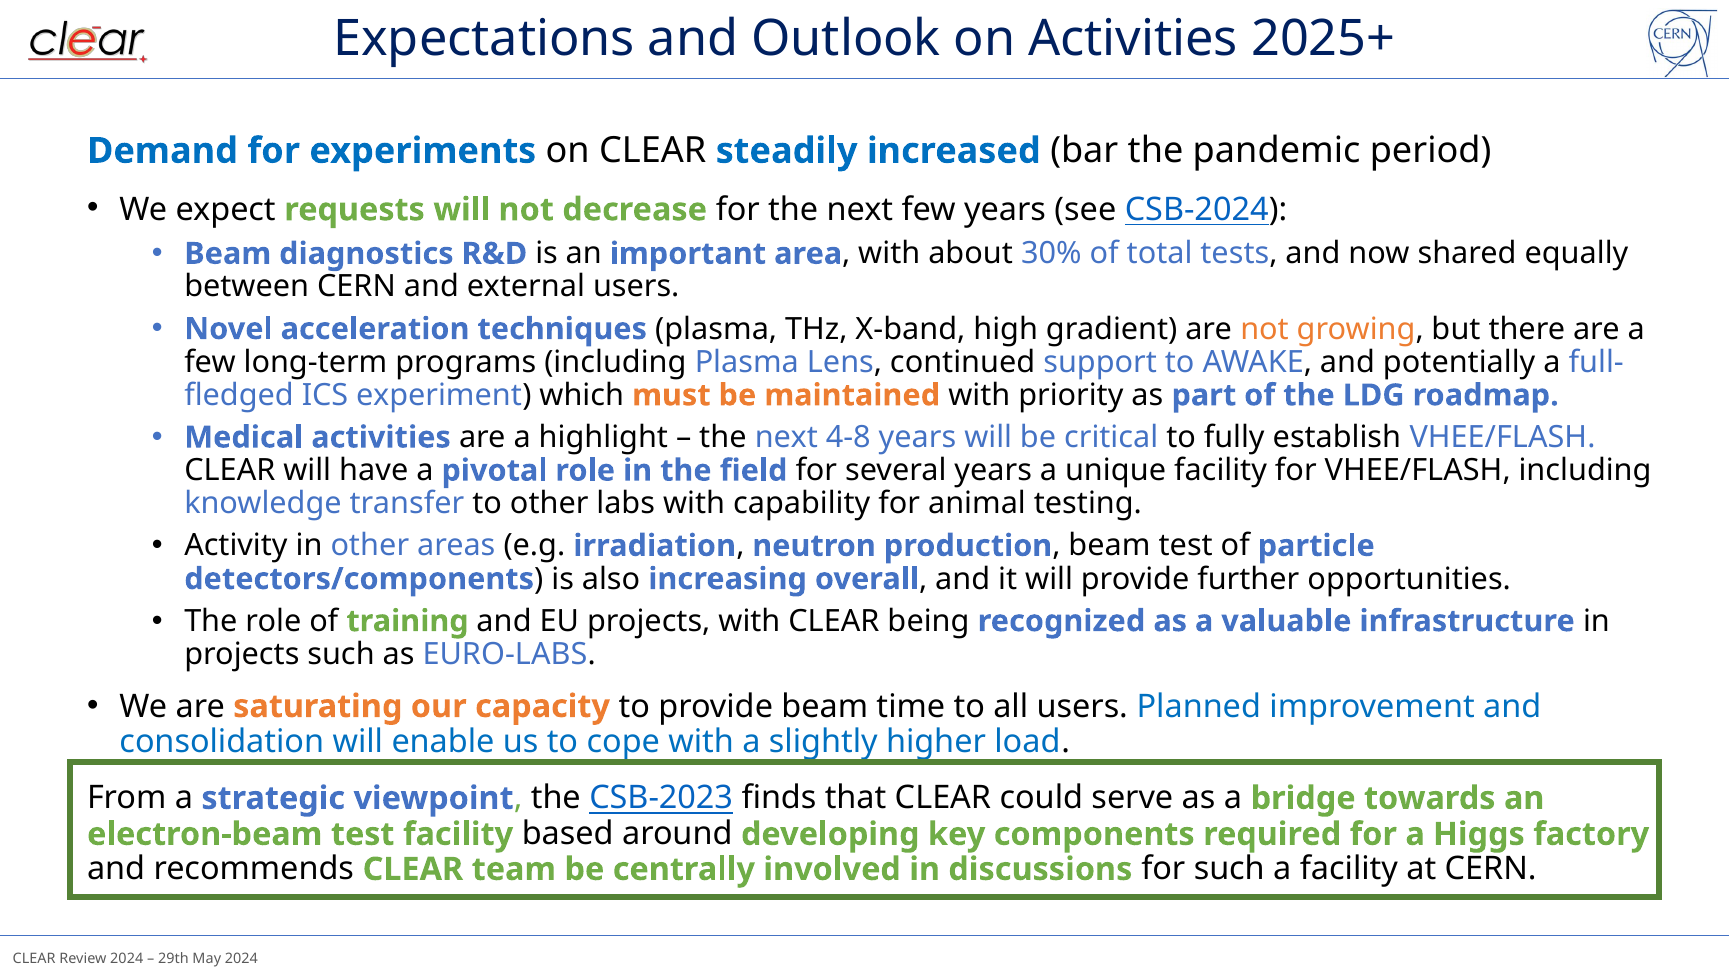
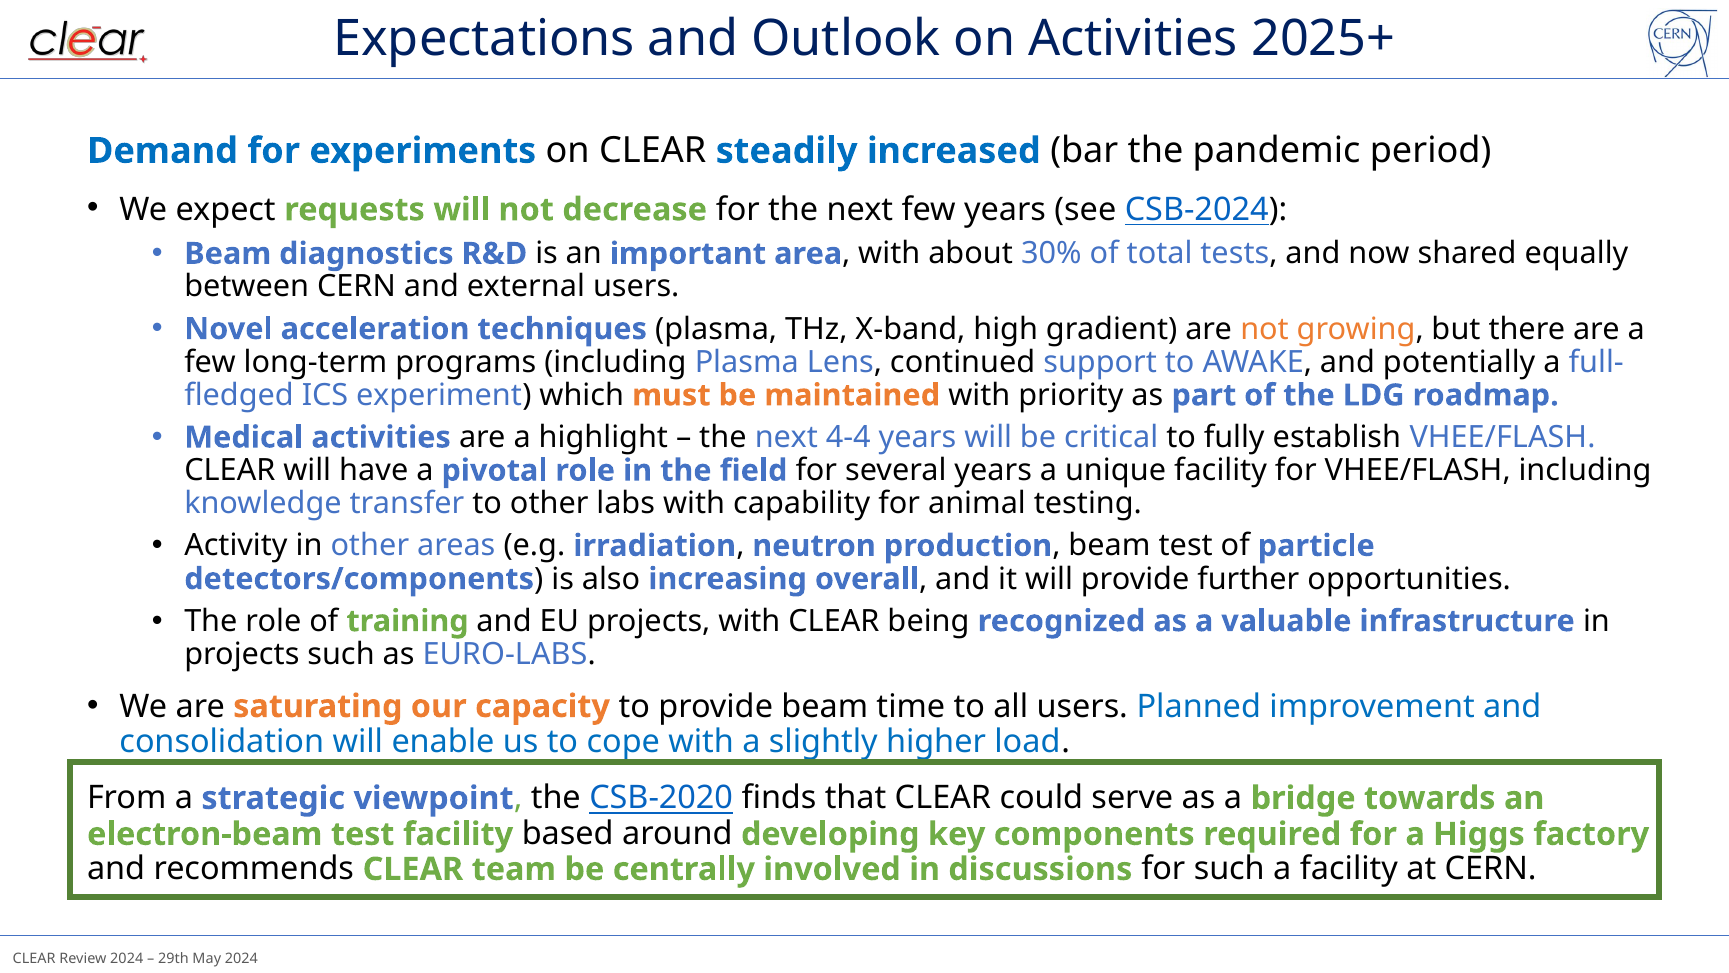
4-8: 4-8 -> 4-4
CSB-2023: CSB-2023 -> CSB-2020
